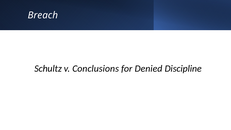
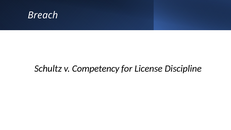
Conclusions: Conclusions -> Competency
Denied: Denied -> License
